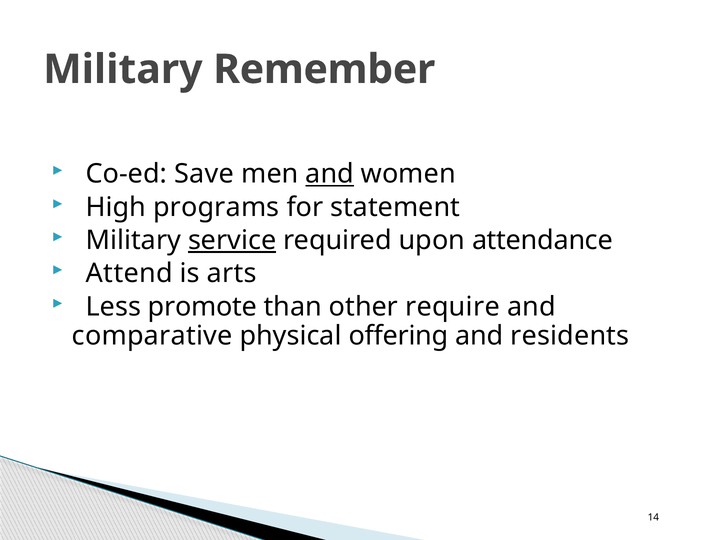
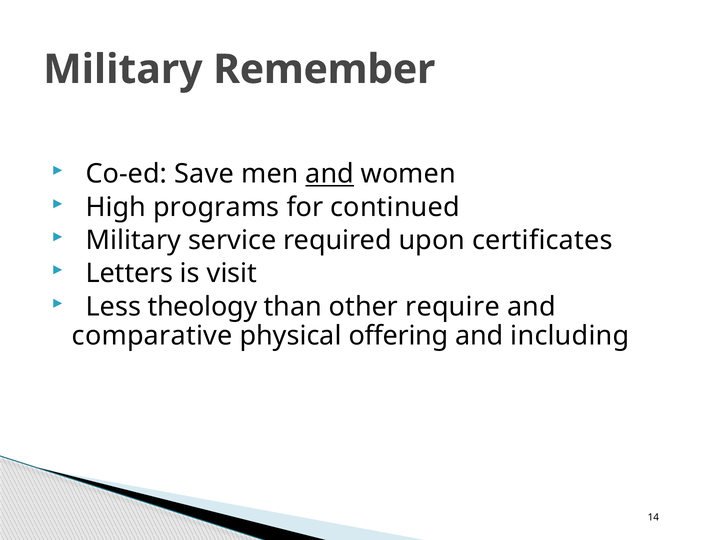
statement: statement -> continued
service underline: present -> none
attendance: attendance -> certificates
Attend: Attend -> Letters
arts: arts -> visit
promote: promote -> theology
residents: residents -> including
